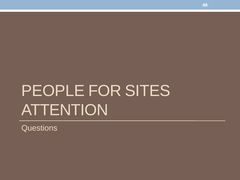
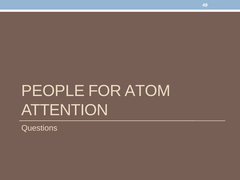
SITES: SITES -> ATOM
